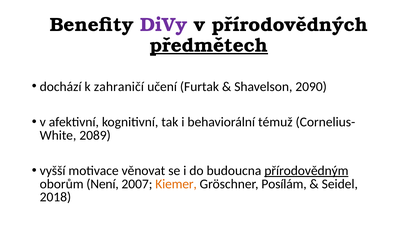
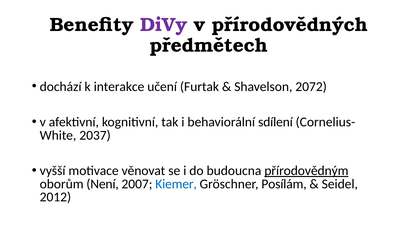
předmětech underline: present -> none
zahraničí: zahraničí -> interakce
2090: 2090 -> 2072
témuž: témuž -> sdílení
2089: 2089 -> 2037
Kiemer colour: orange -> blue
2018: 2018 -> 2012
